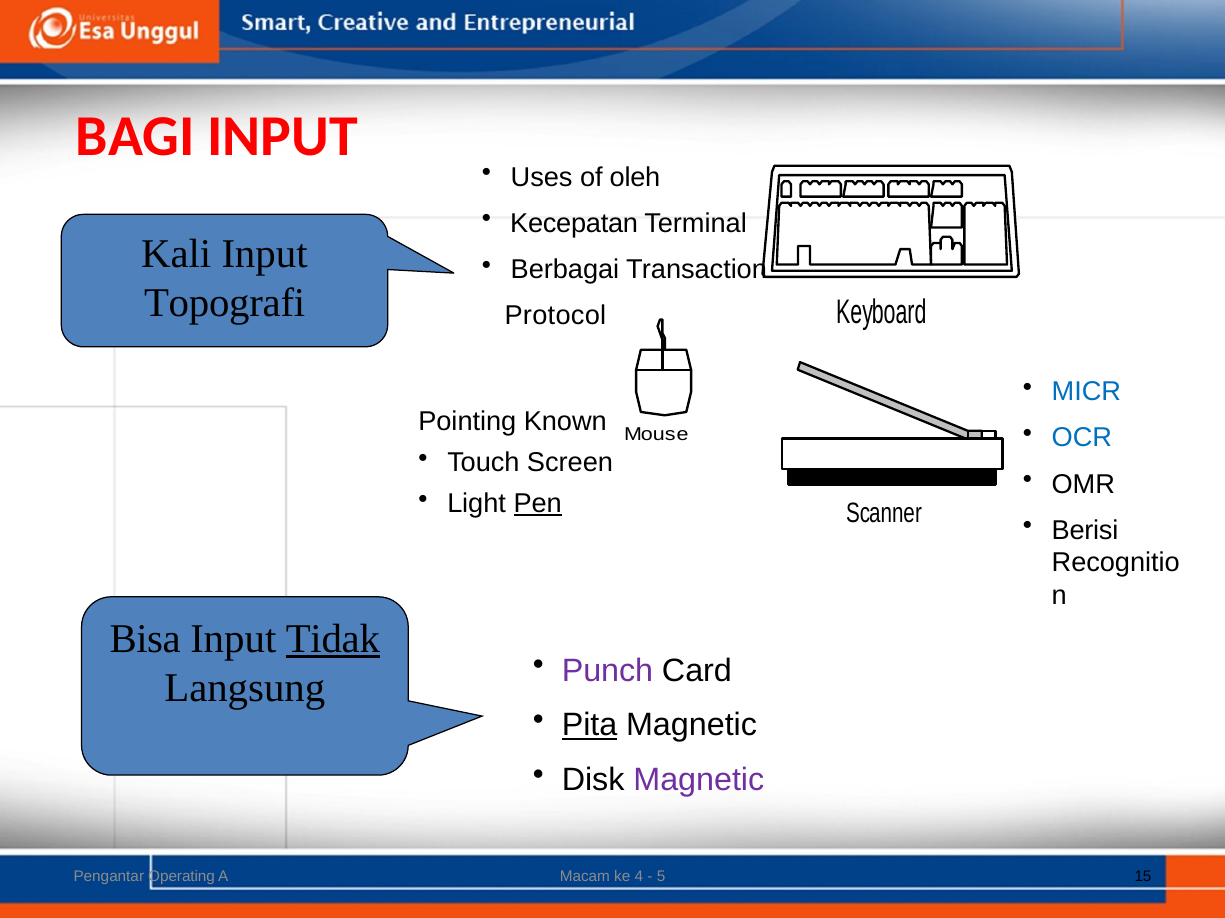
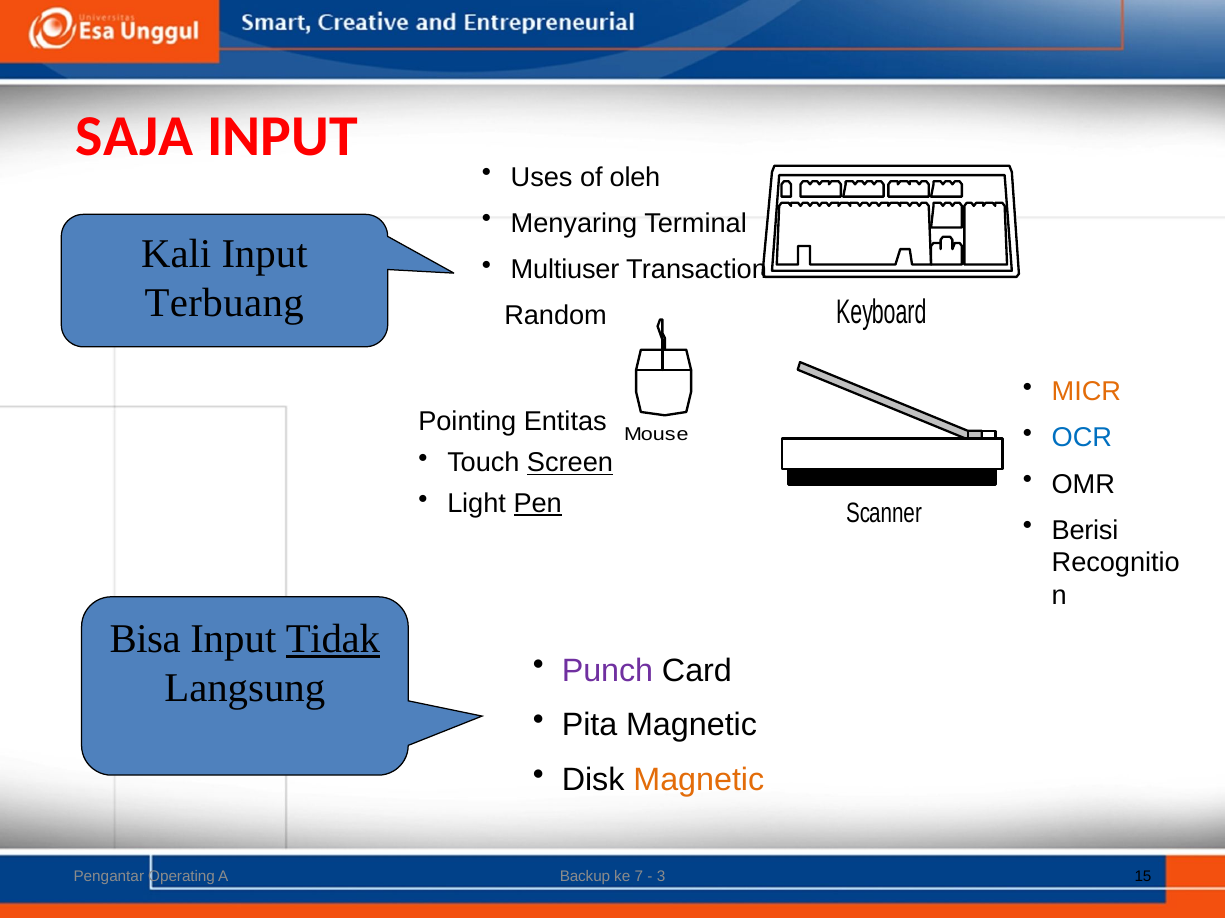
BAGI: BAGI -> SAJA
Kecepatan: Kecepatan -> Menyaring
Berbagai: Berbagai -> Multiuser
Topografi: Topografi -> Terbuang
Protocol: Protocol -> Random
MICR colour: blue -> orange
Known: Known -> Entitas
Screen underline: none -> present
Pita underline: present -> none
Magnetic at (699, 781) colour: purple -> orange
Macam: Macam -> Backup
4: 4 -> 7
5: 5 -> 3
